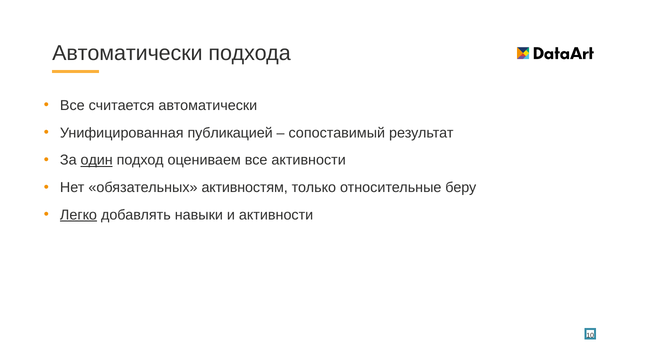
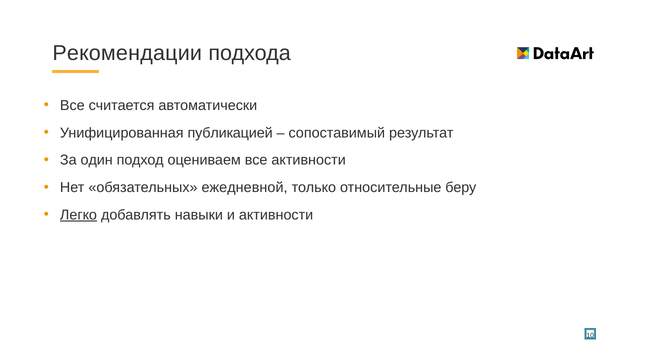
Автоматически at (127, 53): Автоматически -> Рекомендации
один underline: present -> none
активностям: активностям -> ежедневной
